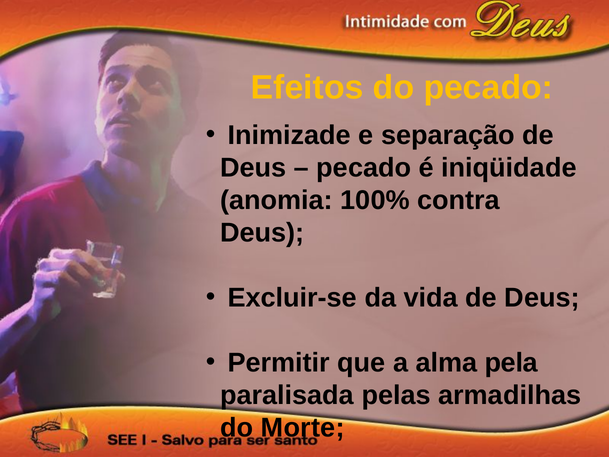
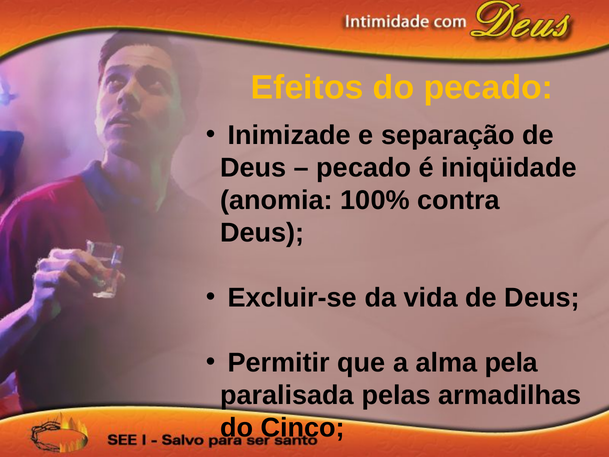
Morte: Morte -> Cinco
